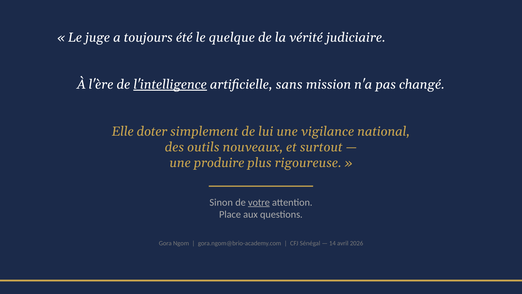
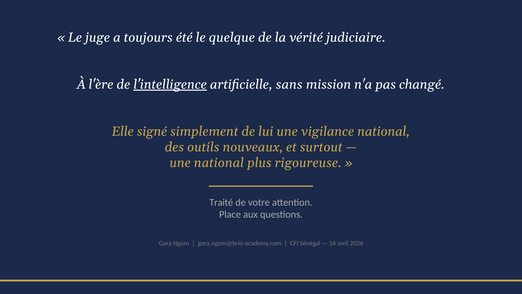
doter: doter -> signé
une produire: produire -> national
Sinon: Sinon -> Traité
votre underline: present -> none
